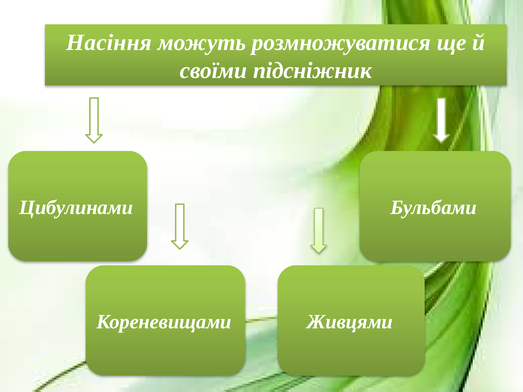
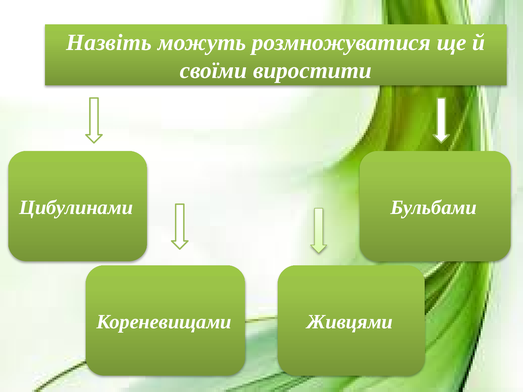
Насіння: Насіння -> Назвіть
підсніжник: підсніжник -> виростити
